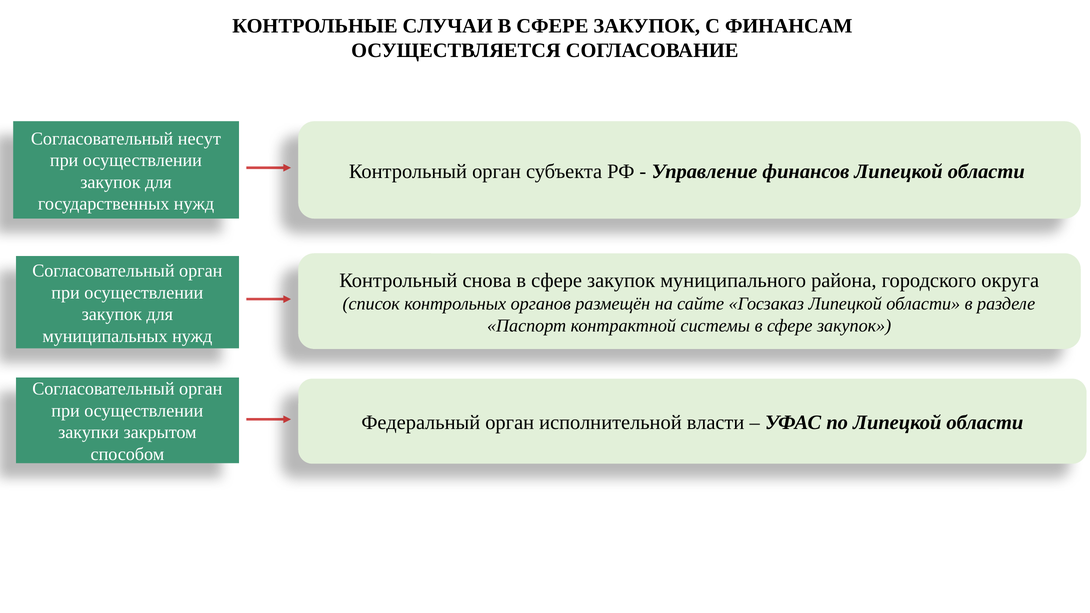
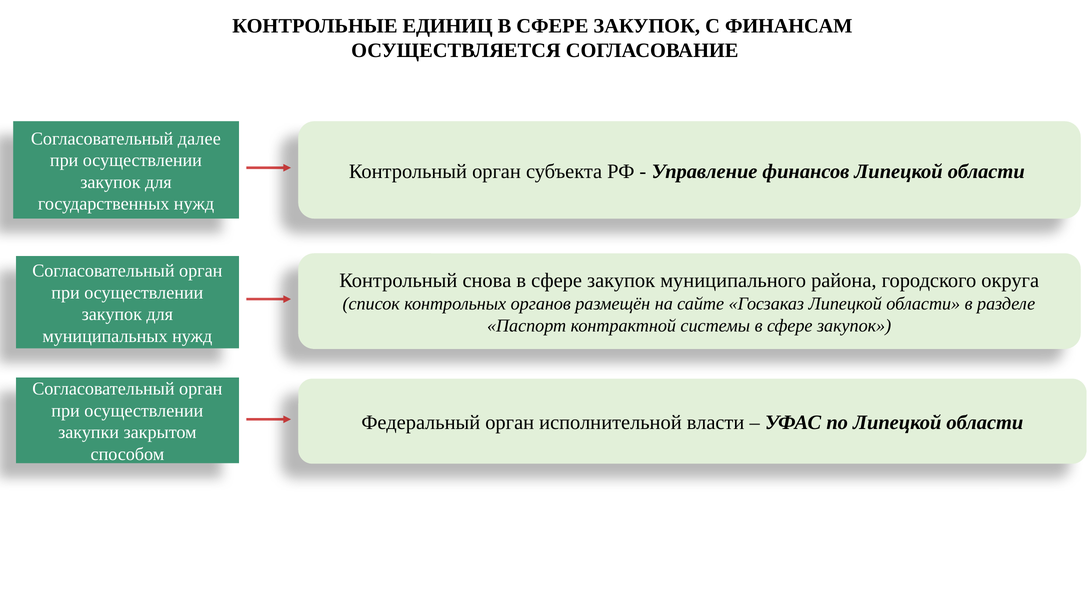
СЛУЧАИ: СЛУЧАИ -> ЕДИНИЦ
несут: несут -> далее
